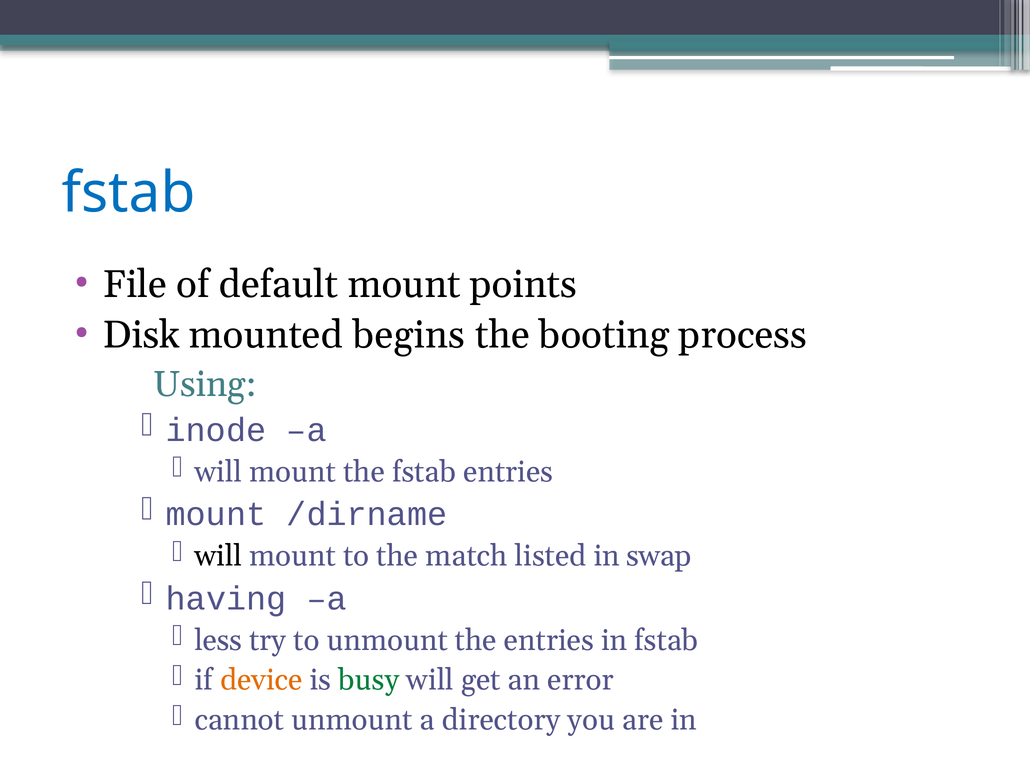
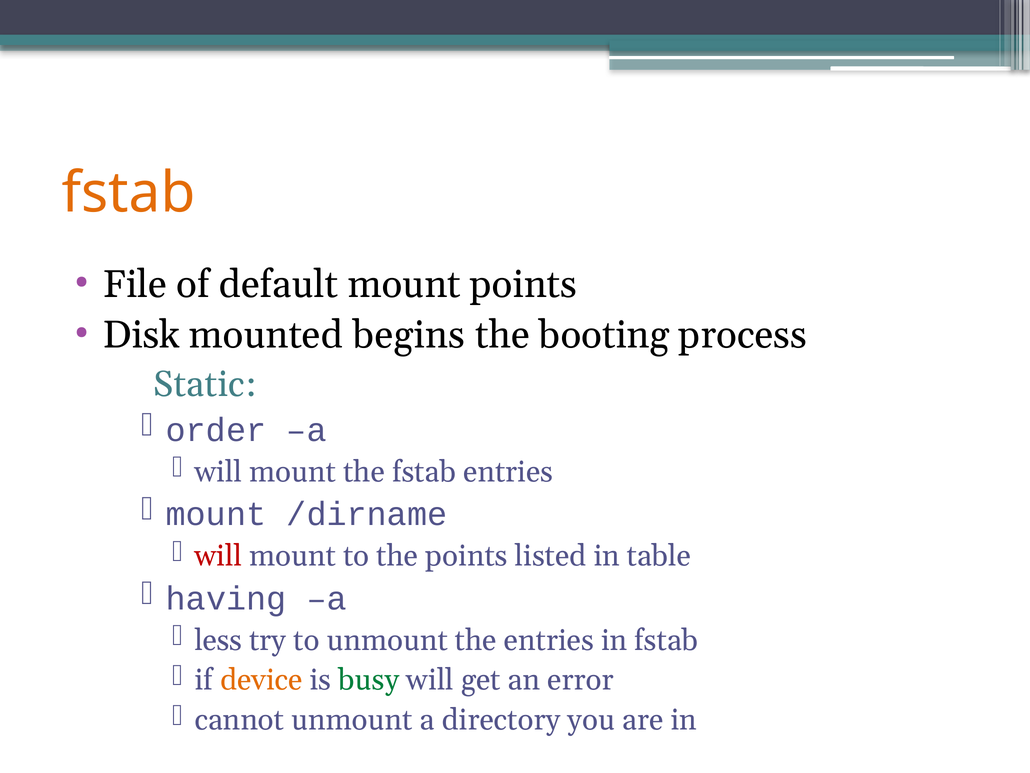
fstab at (129, 193) colour: blue -> orange
Using: Using -> Static
inode: inode -> order
will at (218, 556) colour: black -> red
the match: match -> points
swap: swap -> table
